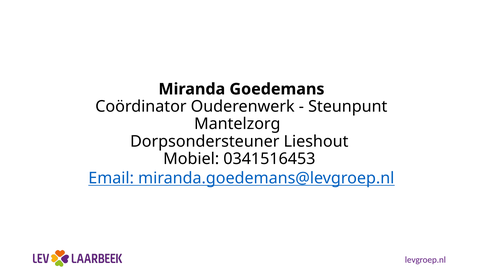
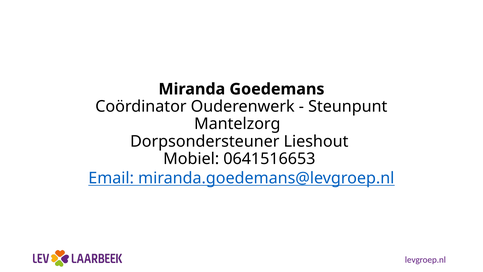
0341516453: 0341516453 -> 0641516653
